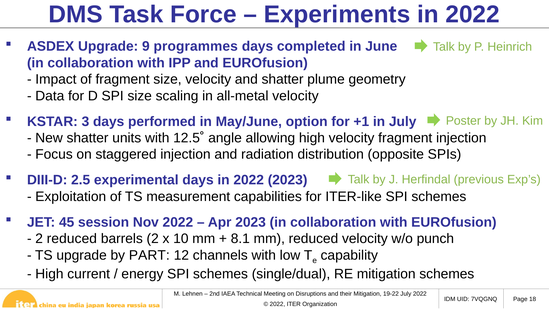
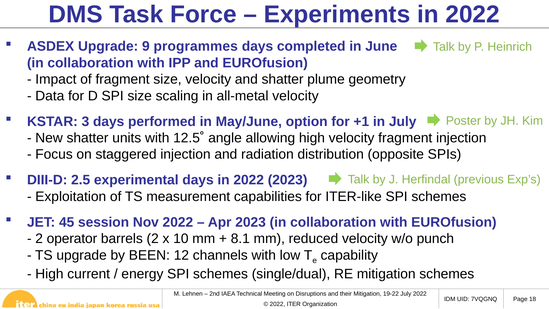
2 reduced: reduced -> operator
PART: PART -> BEEN
